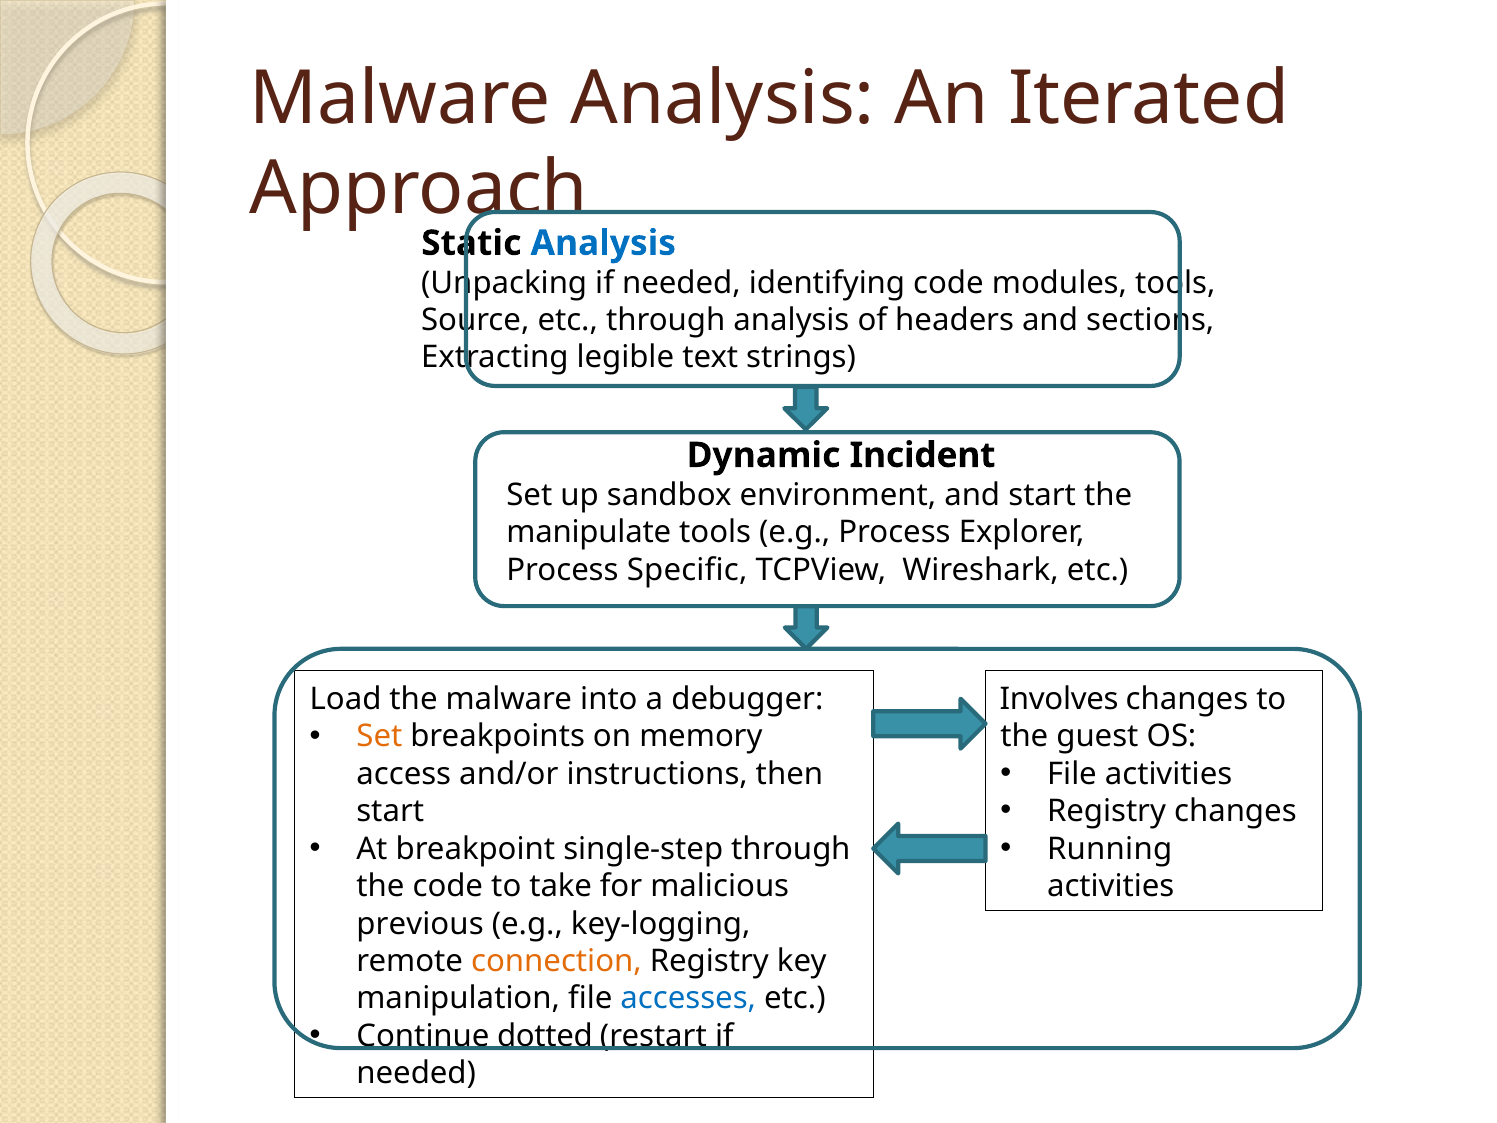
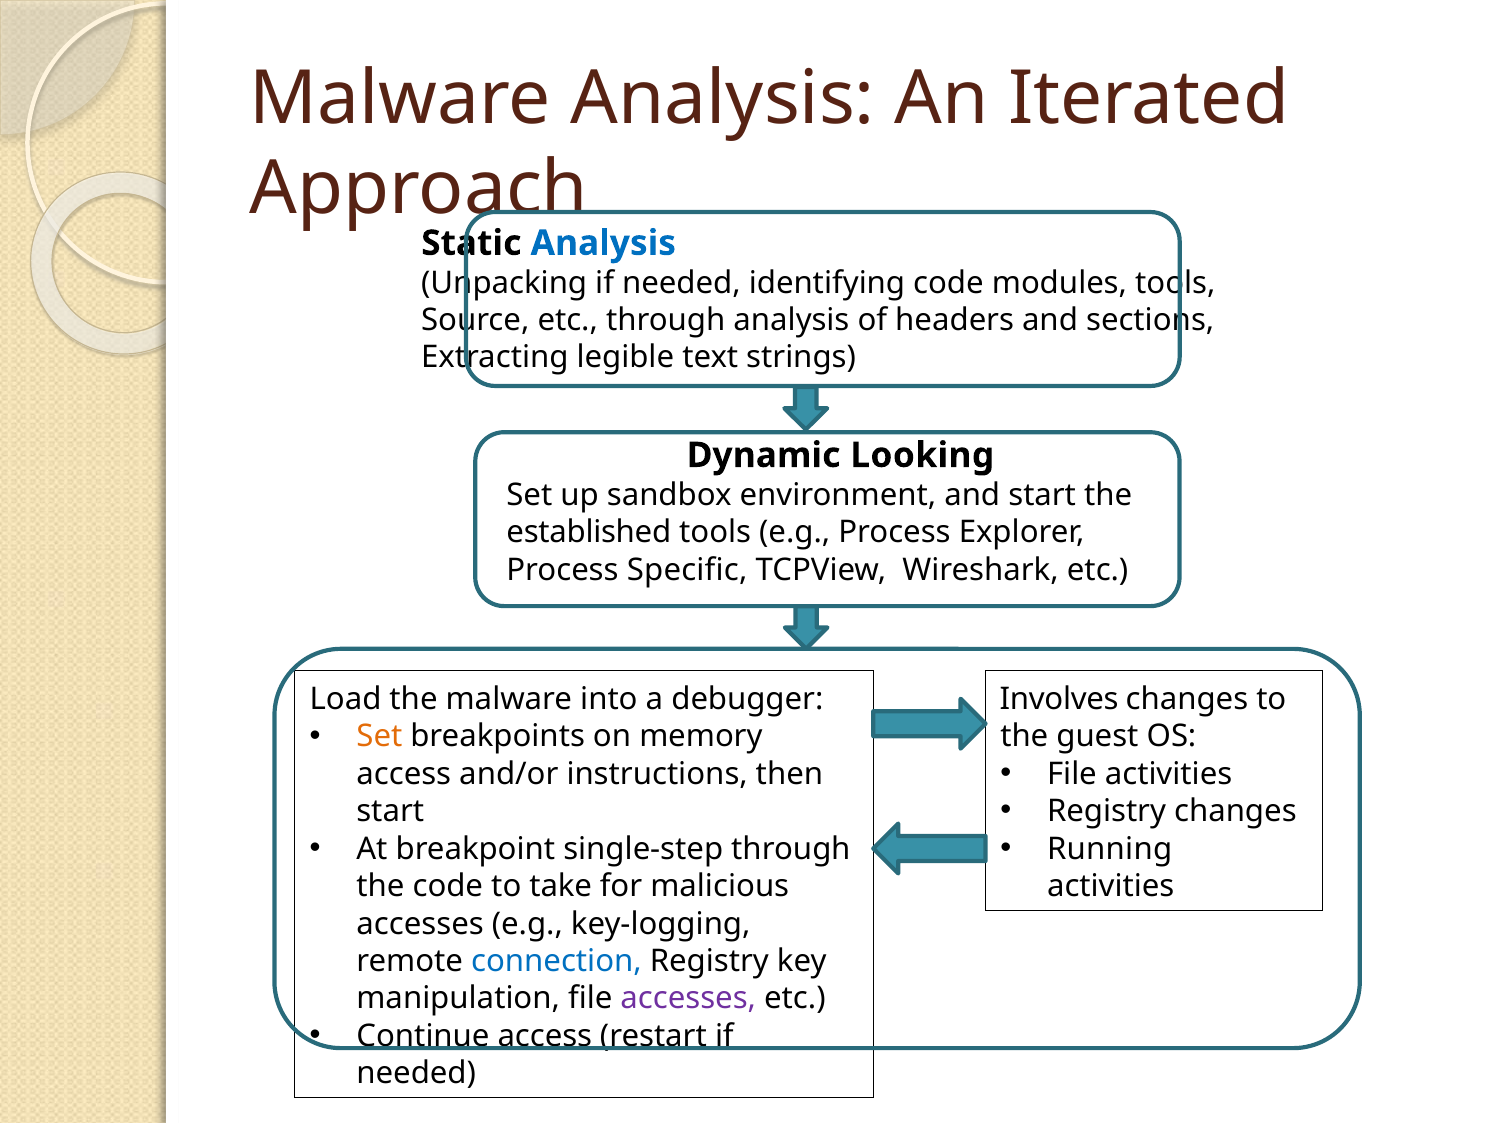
Incident: Incident -> Looking
manipulate: manipulate -> established
previous at (420, 924): previous -> accesses
connection colour: orange -> blue
accesses at (688, 998) colour: blue -> purple
Continue dotted: dotted -> access
